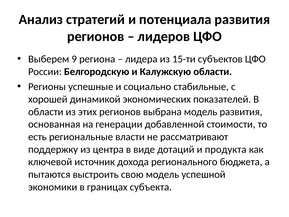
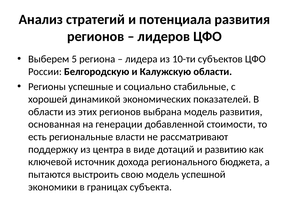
9: 9 -> 5
15-ти: 15-ти -> 10-ти
продукта: продукта -> развитию
